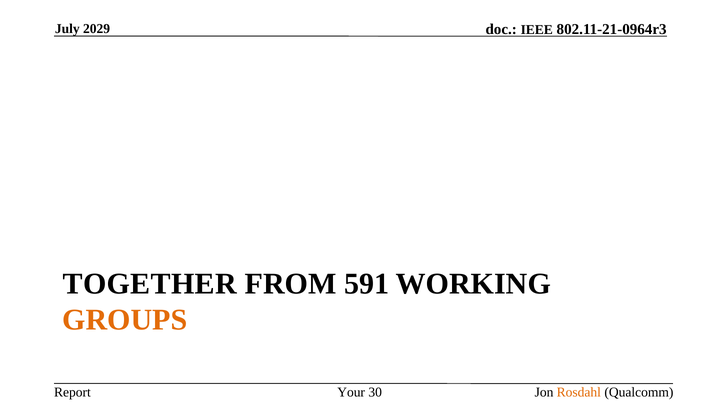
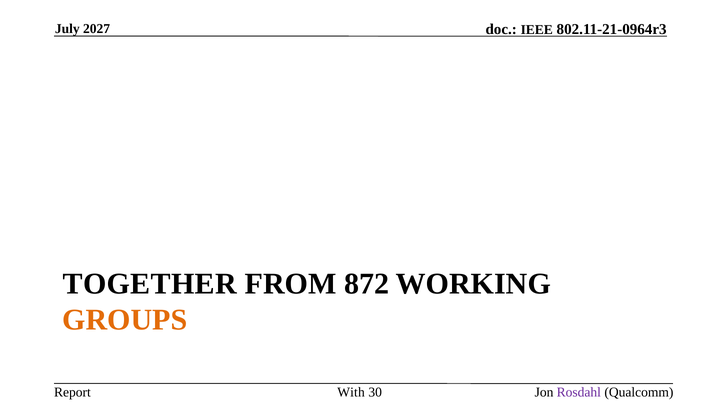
2029: 2029 -> 2027
591: 591 -> 872
Your: Your -> With
Rosdahl colour: orange -> purple
